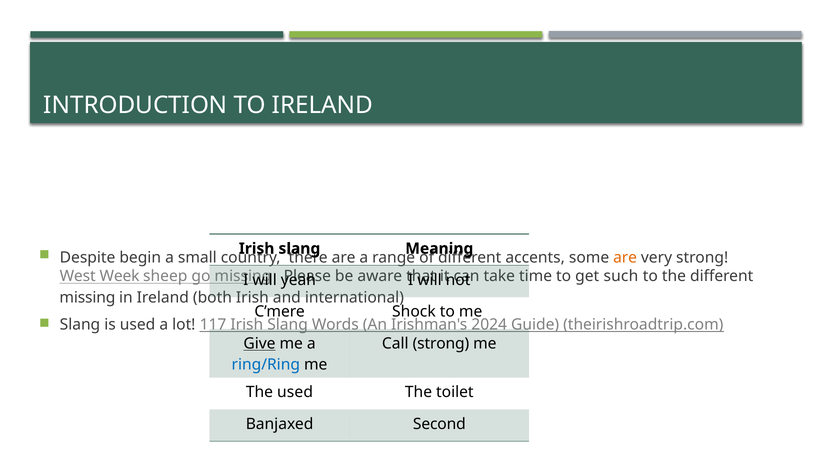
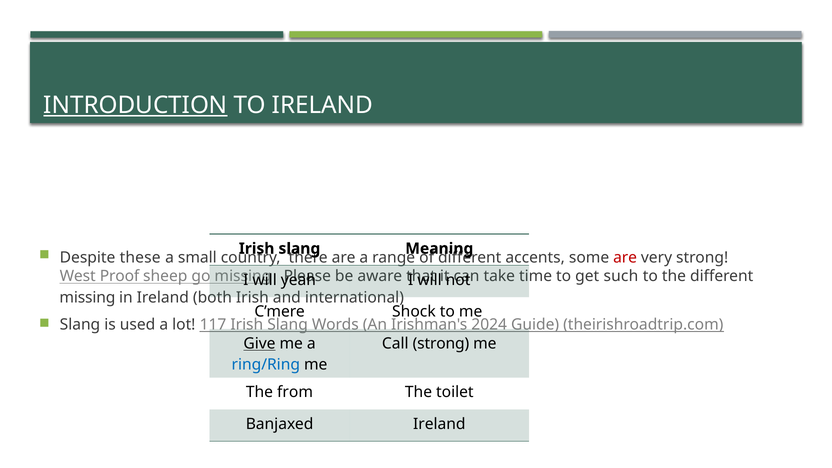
INTRODUCTION underline: none -> present
begin: begin -> these
are at (625, 258) colour: orange -> red
Week: Week -> Proof
The used: used -> from
Banjaxed Second: Second -> Ireland
